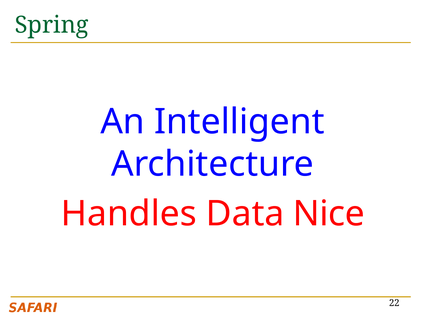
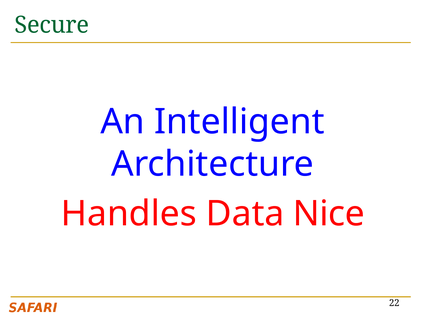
Spring: Spring -> Secure
